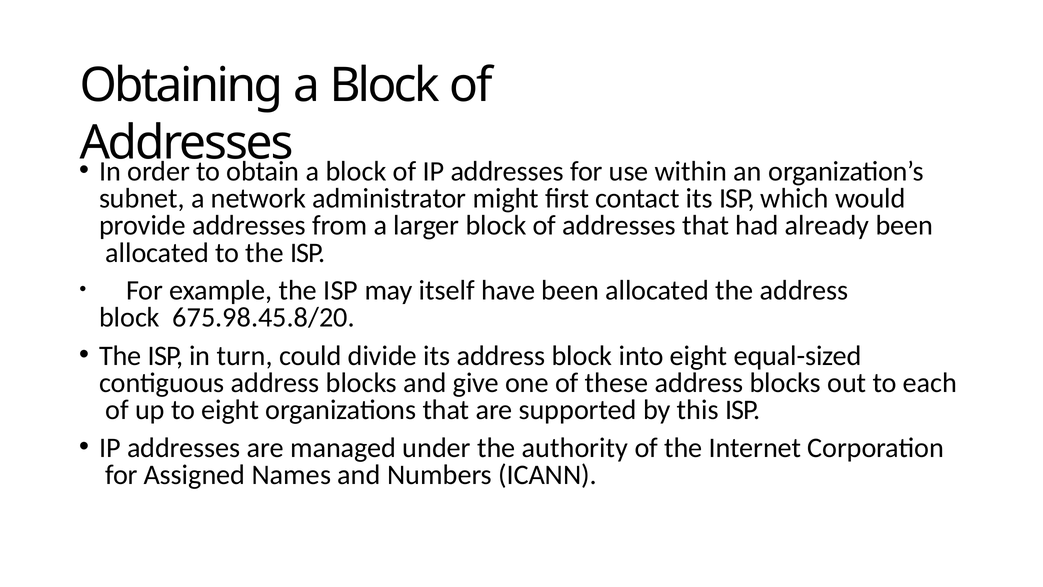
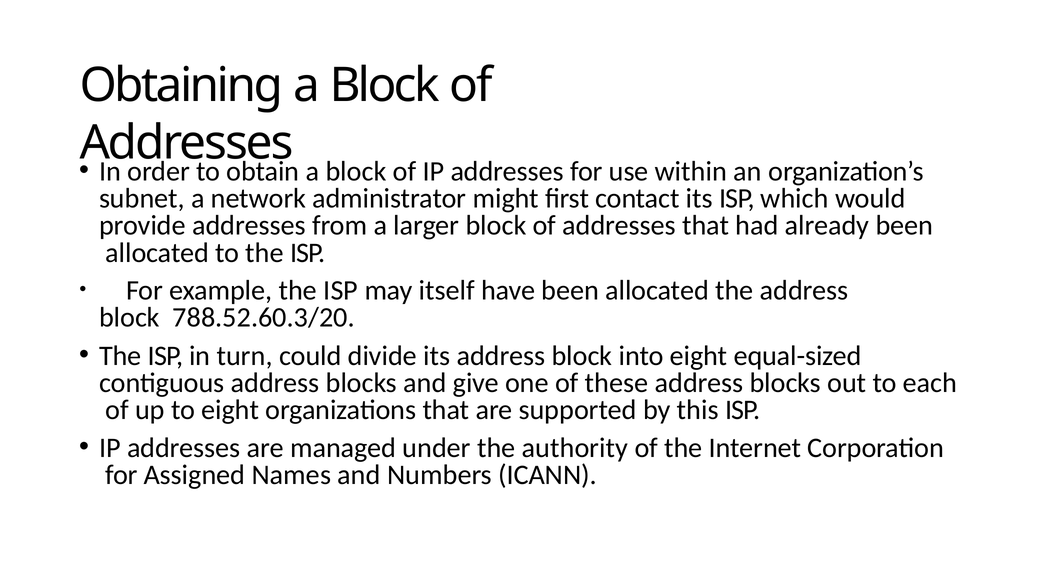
675.98.45.8/20: 675.98.45.8/20 -> 788.52.60.3/20
